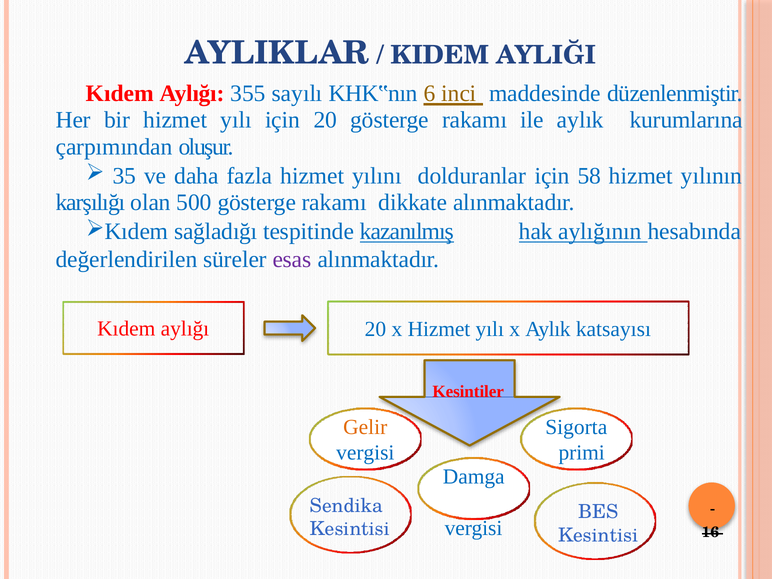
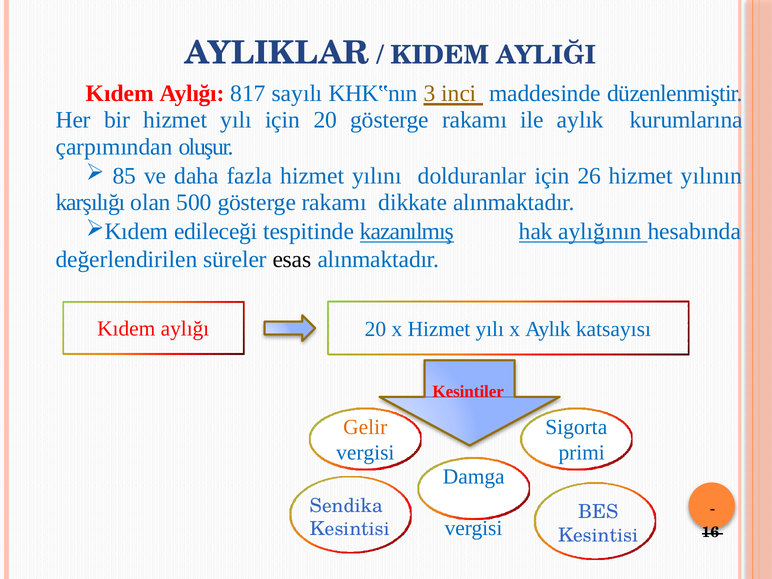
355: 355 -> 817
6: 6 -> 3
35: 35 -> 85
58: 58 -> 26
sağladığı: sağladığı -> edileceği
esas colour: purple -> black
